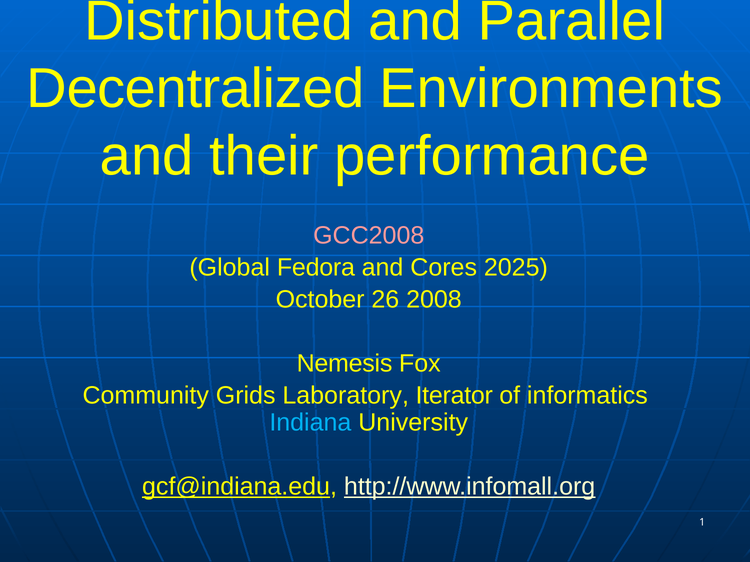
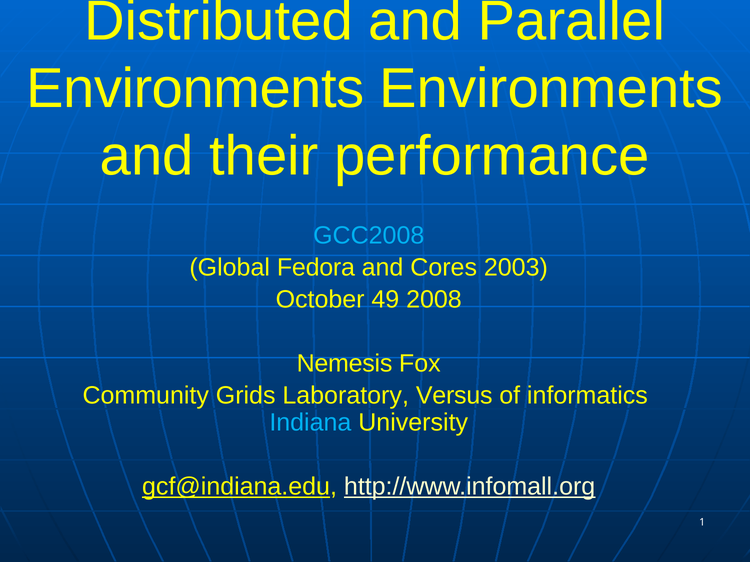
Decentralized at (195, 89): Decentralized -> Environments
GCC2008 colour: pink -> light blue
2025: 2025 -> 2003
26: 26 -> 49
Iterator: Iterator -> Versus
